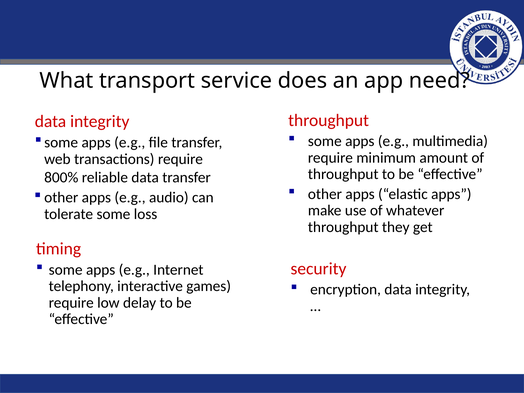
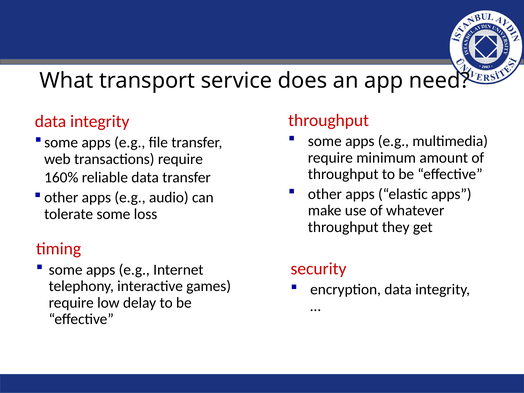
800%: 800% -> 160%
